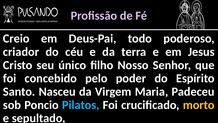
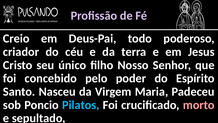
morto colour: yellow -> pink
